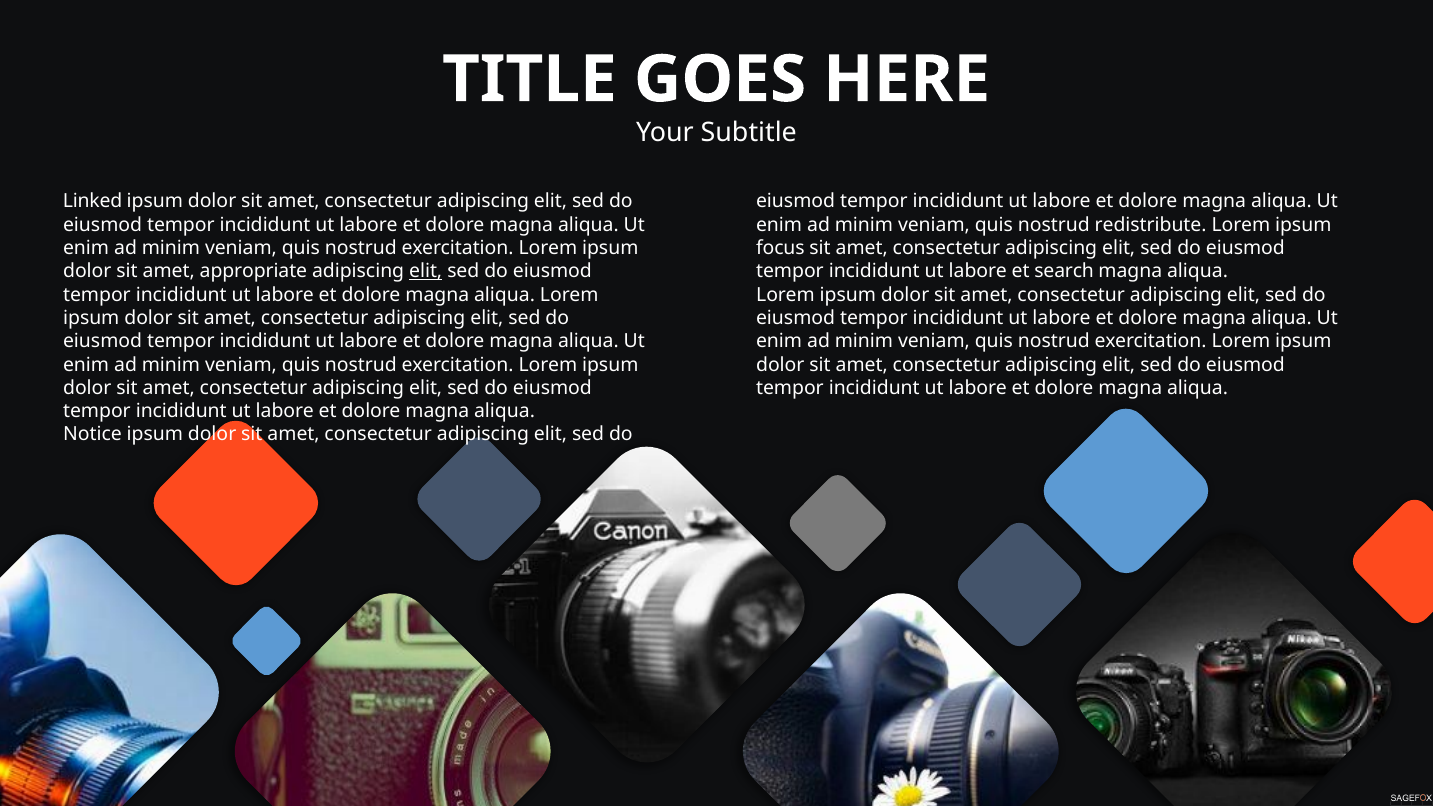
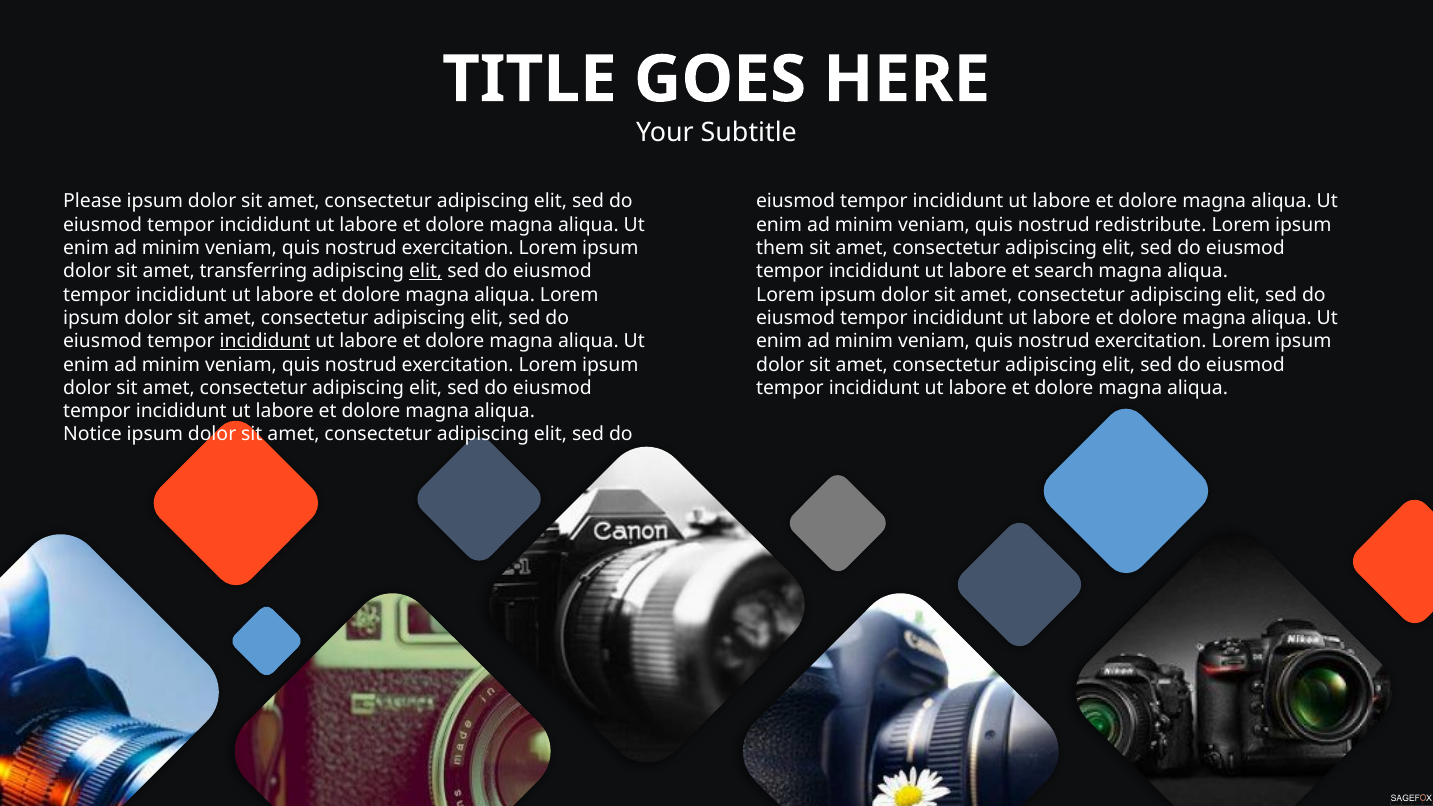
Linked: Linked -> Please
focus: focus -> them
appropriate: appropriate -> transferring
incididunt at (265, 341) underline: none -> present
